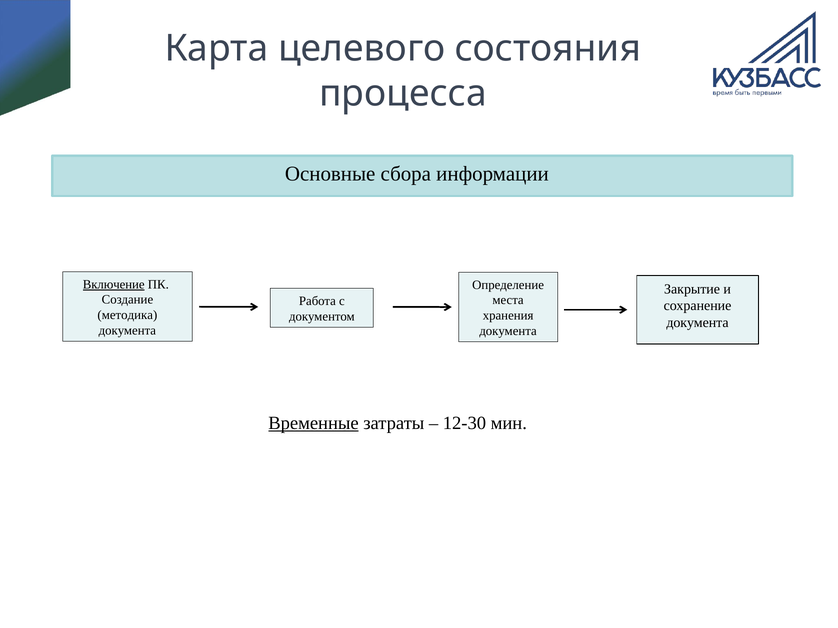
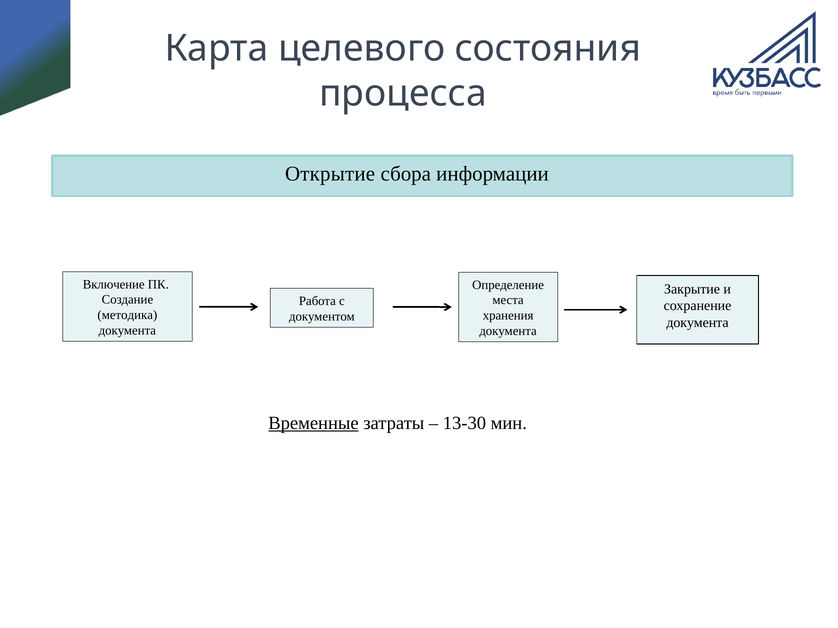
Основные: Основные -> Открытие
Включение underline: present -> none
12-30: 12-30 -> 13-30
